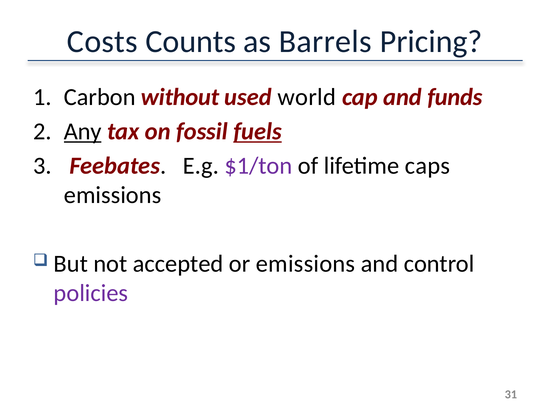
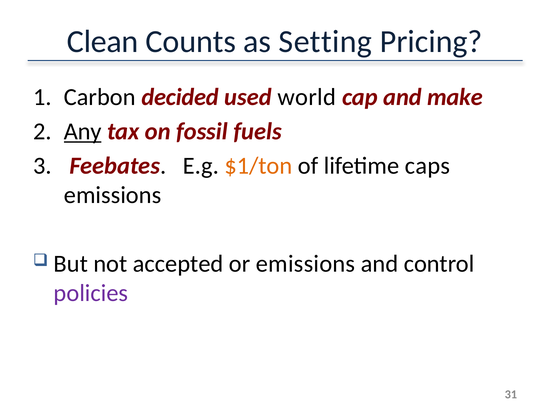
Costs: Costs -> Clean
Barrels: Barrels -> Setting
without: without -> decided
funds: funds -> make
fuels underline: present -> none
$1/ton colour: purple -> orange
